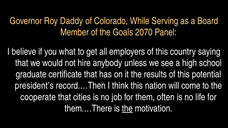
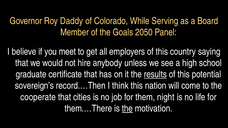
2070: 2070 -> 2050
what: what -> meet
results underline: none -> present
president’s: president’s -> sovereign’s
often: often -> night
